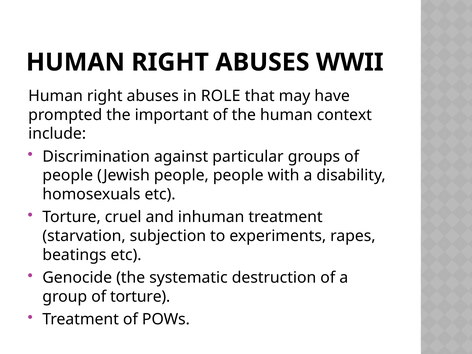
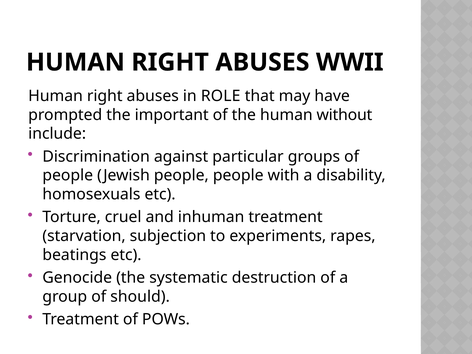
context: context -> without
of torture: torture -> should
